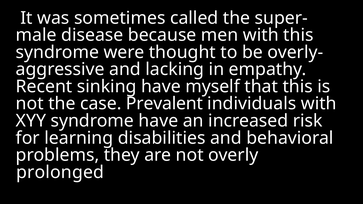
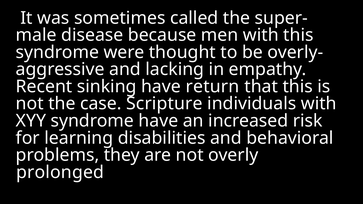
myself: myself -> return
Prevalent: Prevalent -> Scripture
